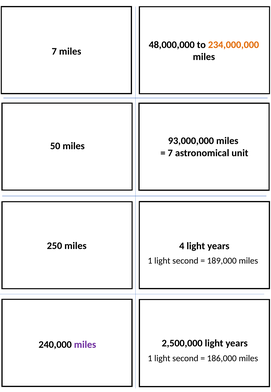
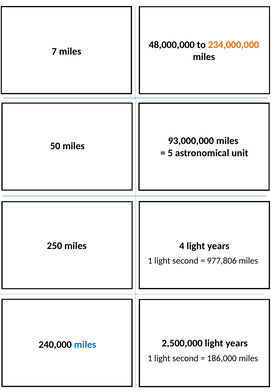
7 at (170, 153): 7 -> 5
189,000: 189,000 -> 977,806
miles at (85, 344) colour: purple -> blue
